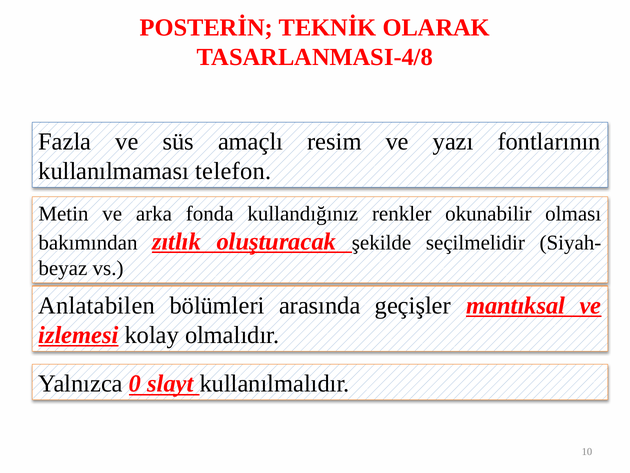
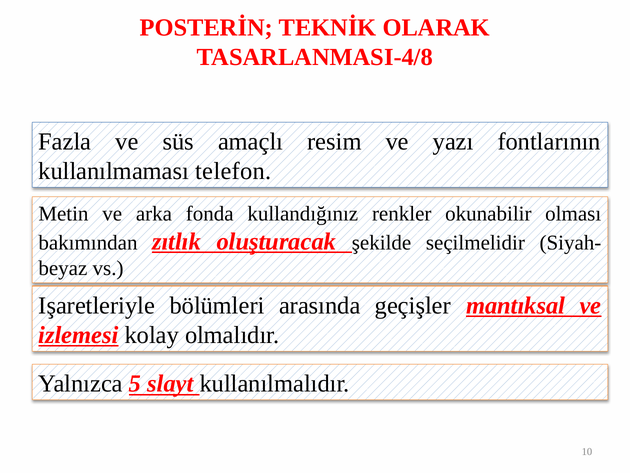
Anlatabilen: Anlatabilen -> Işaretleriyle
0: 0 -> 5
